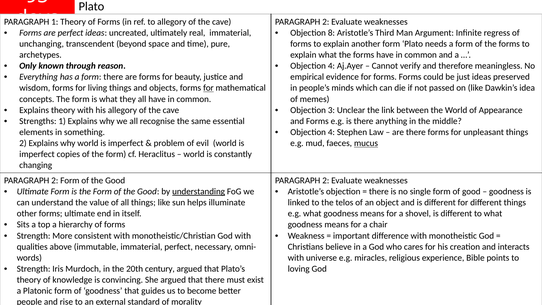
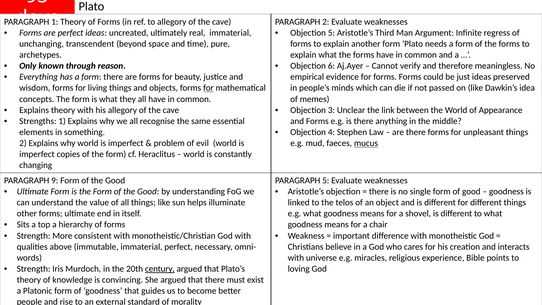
Objection 8: 8 -> 5
4 at (331, 66): 4 -> 6
2 at (55, 180): 2 -> 9
2 at (326, 180): 2 -> 5
understanding underline: present -> none
century underline: none -> present
